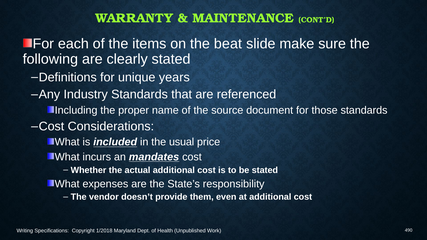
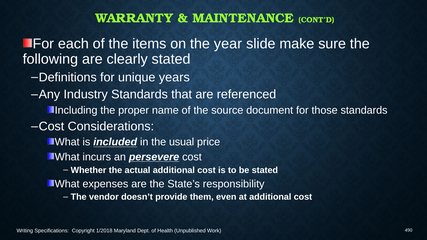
beat: beat -> year
mandates: mandates -> persevere
